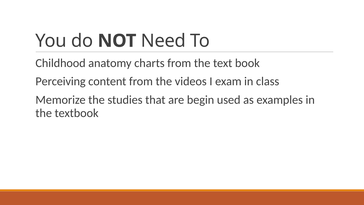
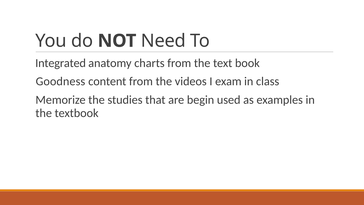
Childhood: Childhood -> Integrated
Perceiving: Perceiving -> Goodness
